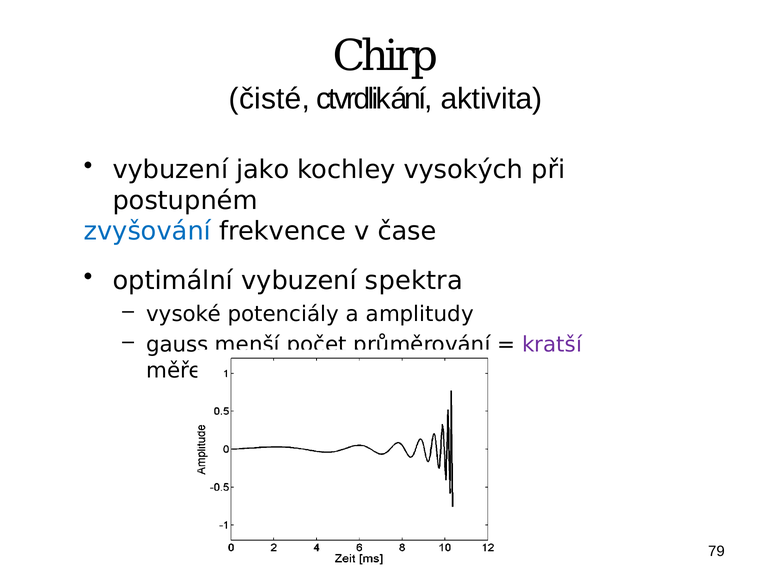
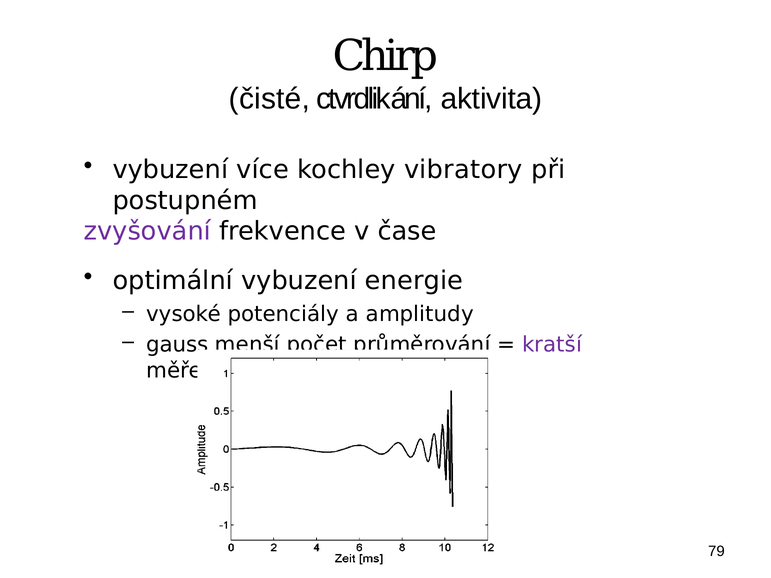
jako: jako -> více
vysokých: vysokých -> vibratory
zvyšování colour: blue -> purple
spektra: spektra -> energie
